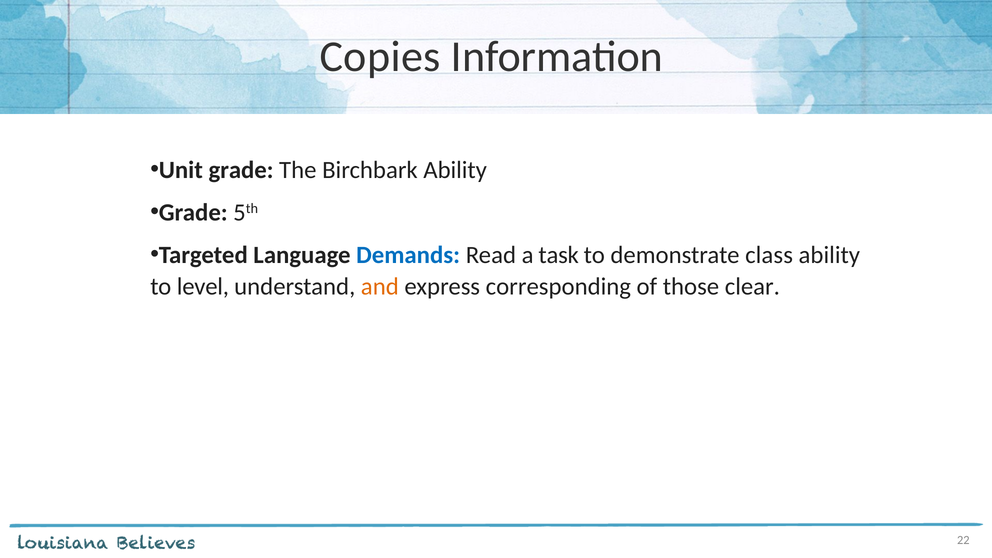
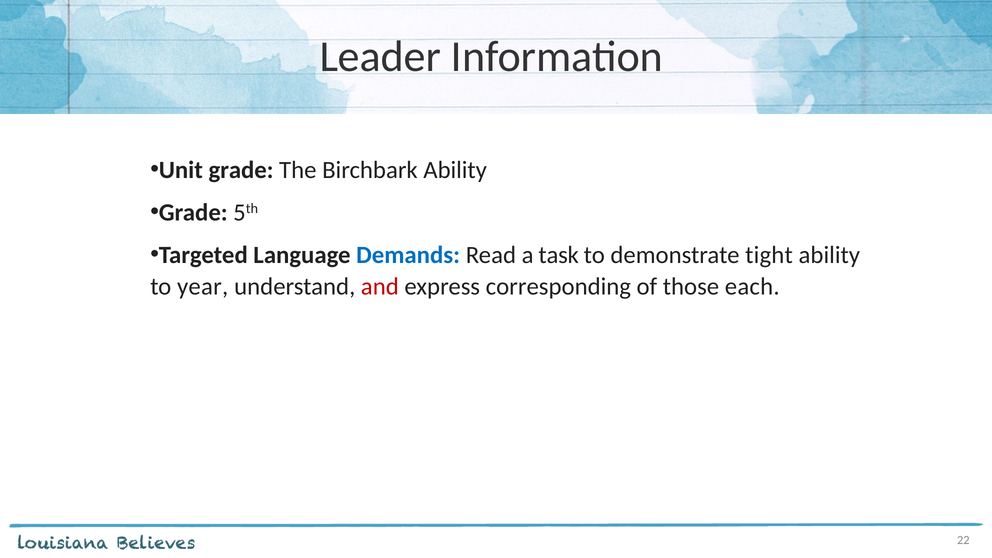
Copies: Copies -> Leader
class: class -> tight
level: level -> year
and colour: orange -> red
clear: clear -> each
